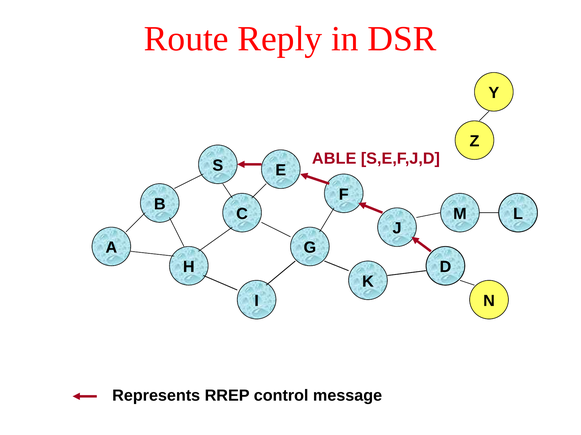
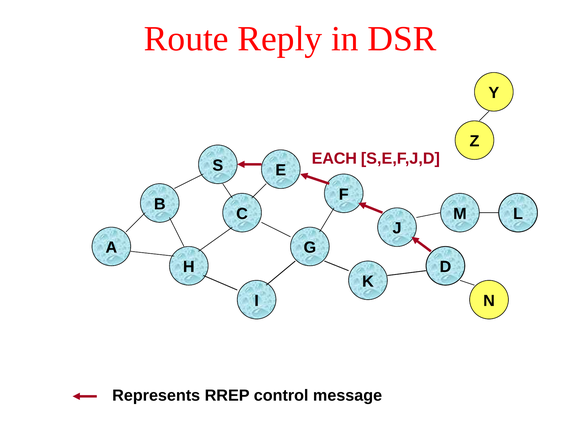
ABLE: ABLE -> EACH
